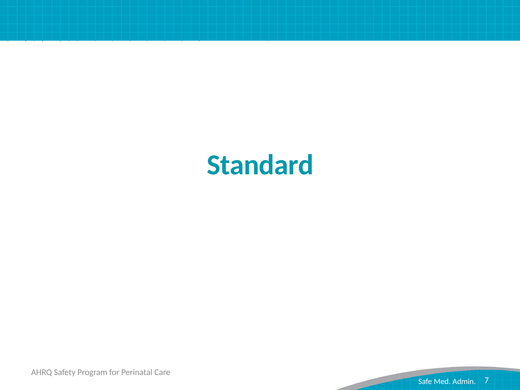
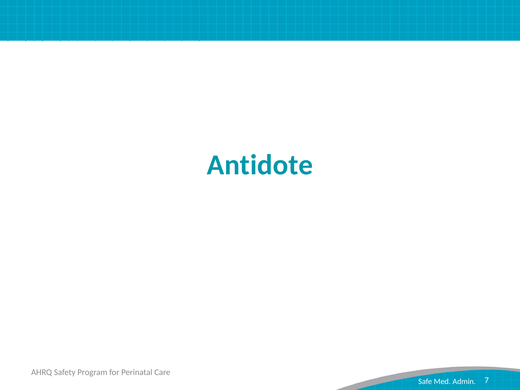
Standard: Standard -> Antidote
